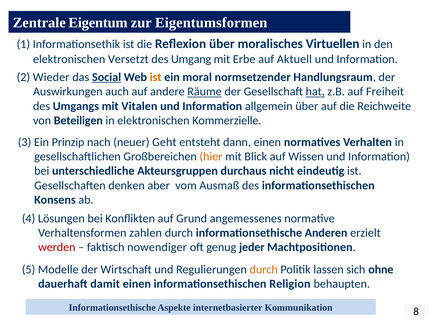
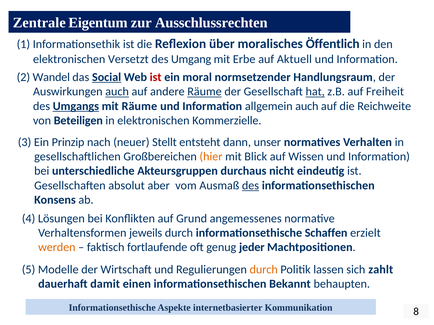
Eigentumsformen: Eigentumsformen -> Ausschlussrechten
Virtuellen: Virtuellen -> Öffentlich
Wieder: Wieder -> Wandel
ist at (156, 77) colour: orange -> red
auch at (117, 92) underline: none -> present
Umgangs underline: none -> present
mit Vitalen: Vitalen -> Räume
allgemein über: über -> auch
Geht: Geht -> Stellt
dann einen: einen -> unser
denken: denken -> absolut
des at (250, 186) underline: none -> present
zahlen: zahlen -> jeweils
Anderen: Anderen -> Schaffen
werden colour: red -> orange
nowendiger: nowendiger -> fortlaufende
ohne: ohne -> zahlt
Religion: Religion -> Bekannt
